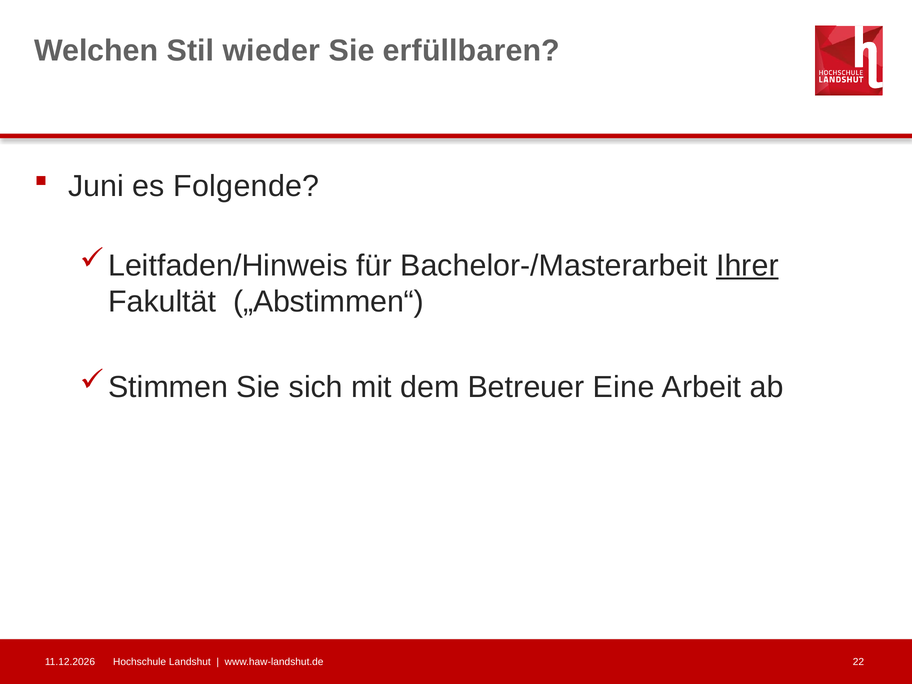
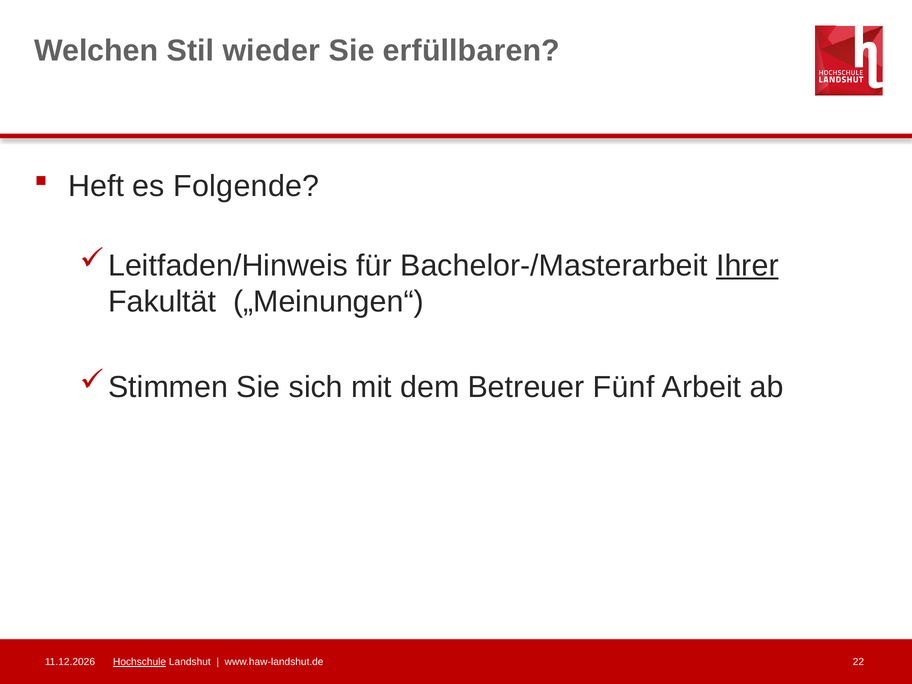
Juni: Juni -> Heft
„Abstimmen“: „Abstimmen“ -> „Meinungen“
Eine: Eine -> Fünf
Hochschule underline: none -> present
